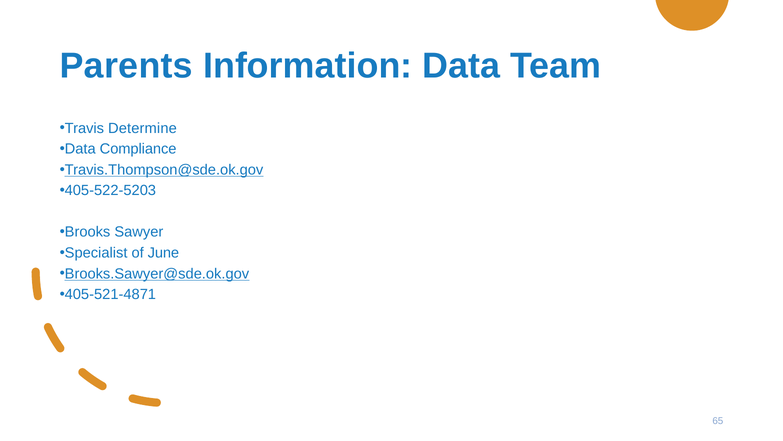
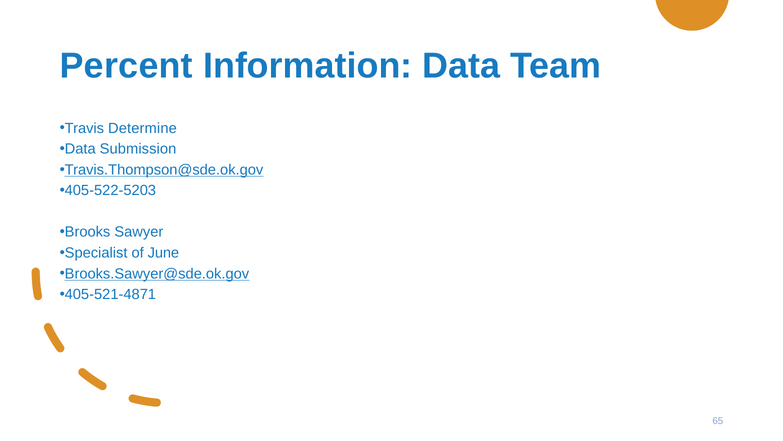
Parents: Parents -> Percent
Compliance: Compliance -> Submission
